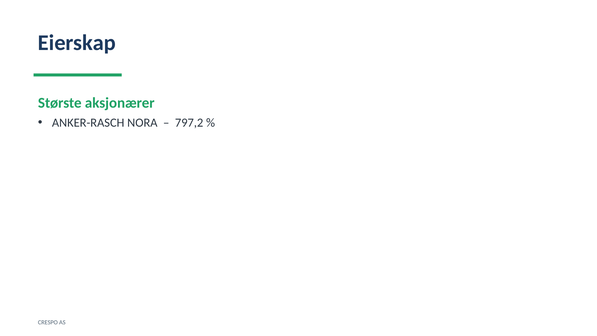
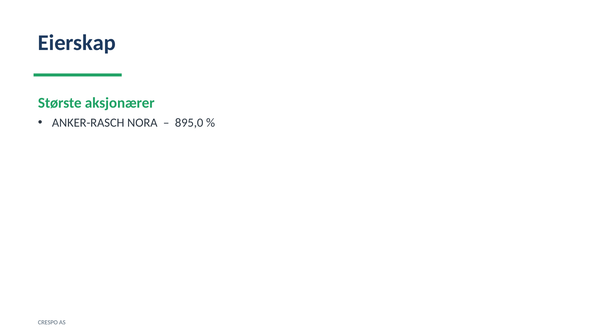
797,2: 797,2 -> 895,0
